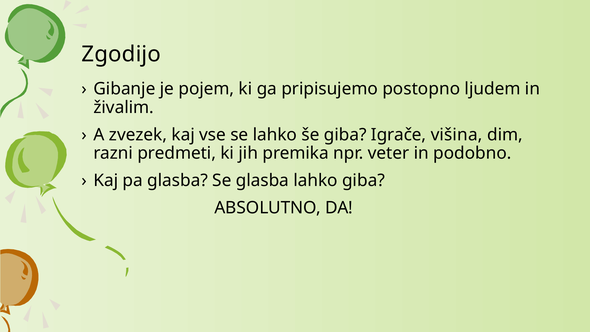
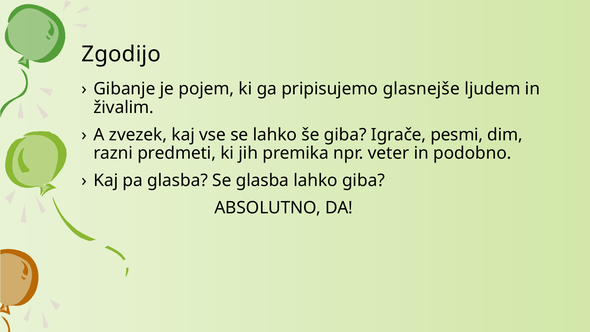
postopno: postopno -> glasnejše
višina: višina -> pesmi
